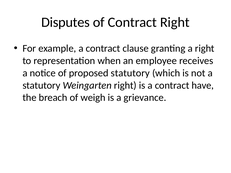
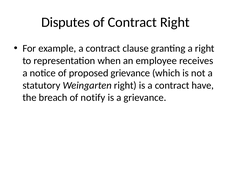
proposed statutory: statutory -> grievance
weigh: weigh -> notify
